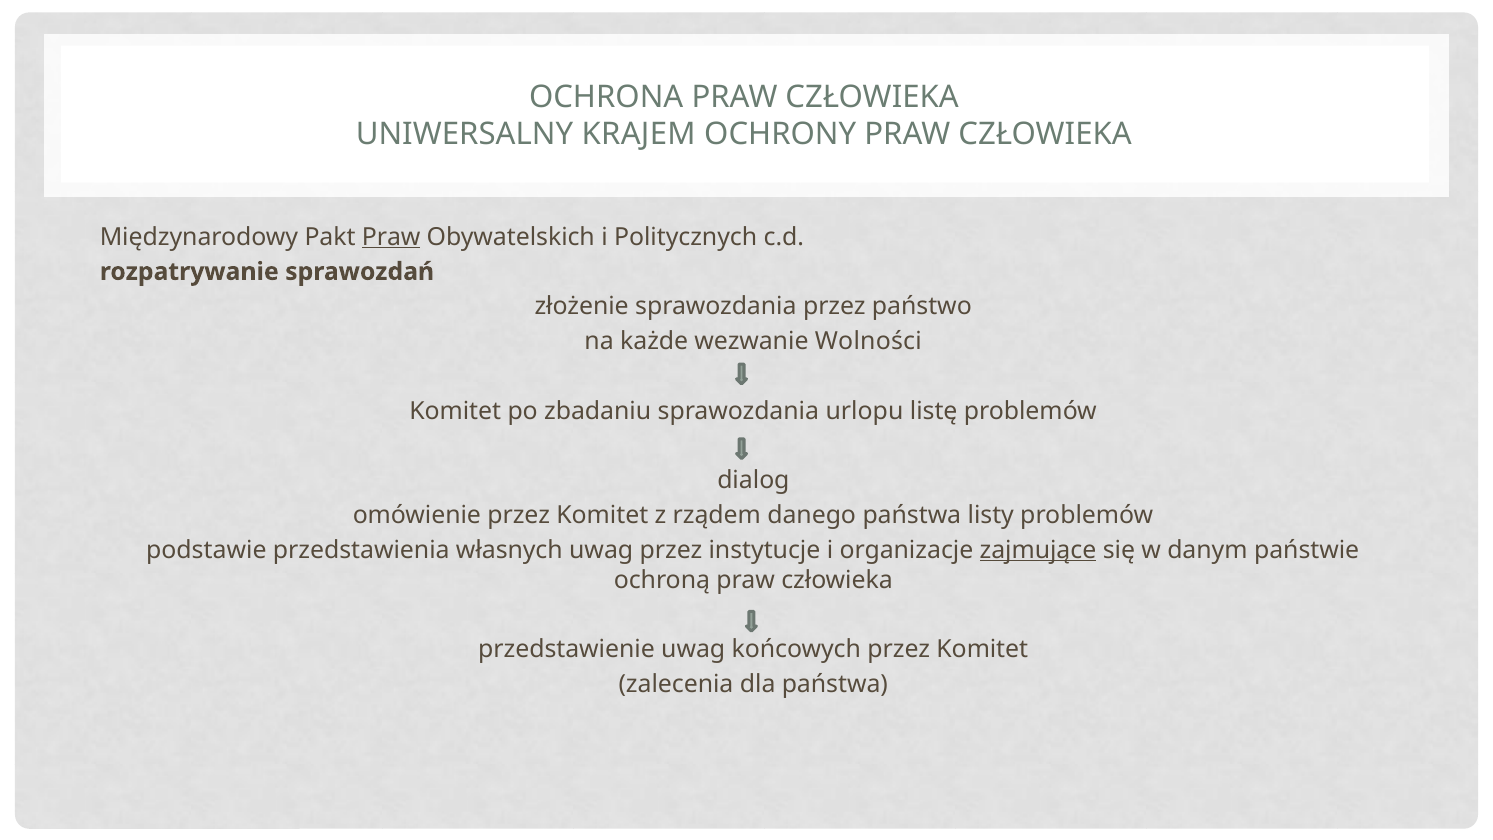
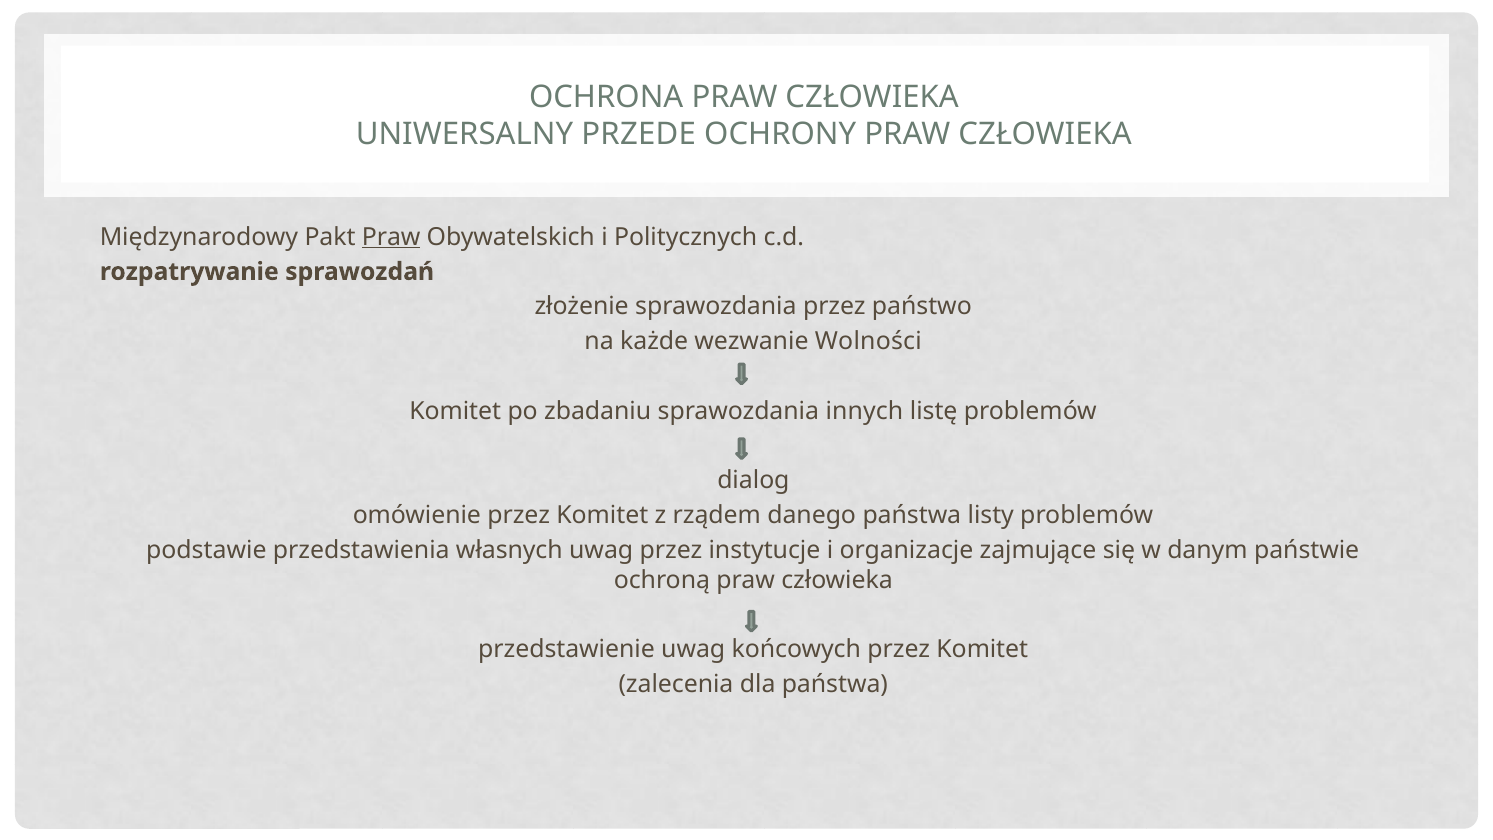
KRAJEM: KRAJEM -> PRZEDE
urlopu: urlopu -> innych
zajmujące underline: present -> none
